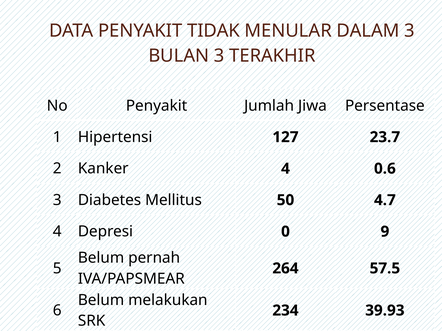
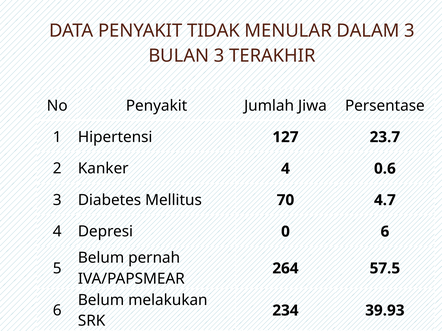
50: 50 -> 70
0 9: 9 -> 6
